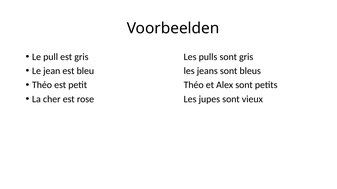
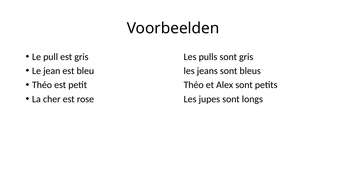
vieux: vieux -> longs
